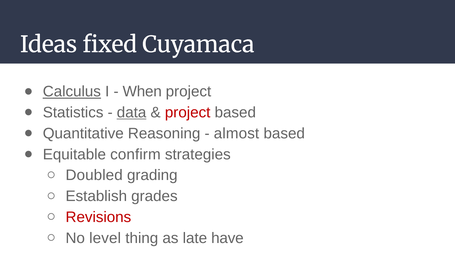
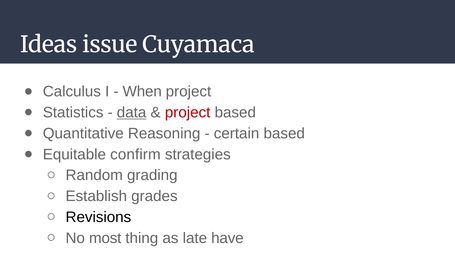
fixed: fixed -> issue
Calculus underline: present -> none
almost: almost -> certain
Doubled: Doubled -> Random
Revisions colour: red -> black
level: level -> most
